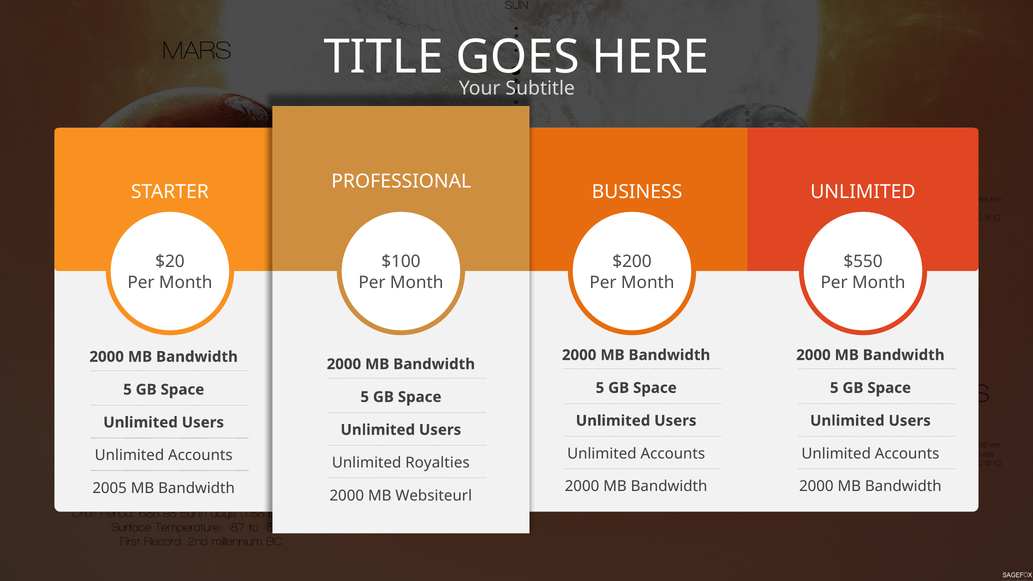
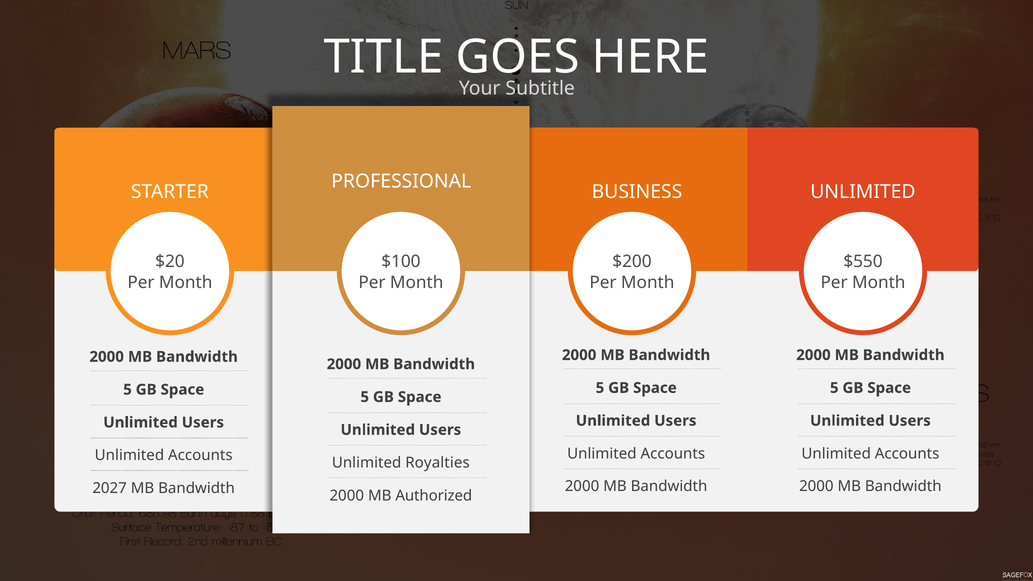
2005: 2005 -> 2027
Websiteurl: Websiteurl -> Authorized
